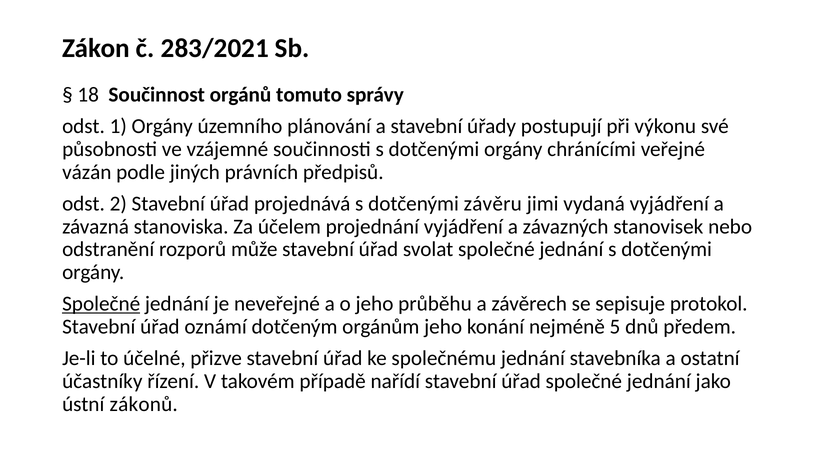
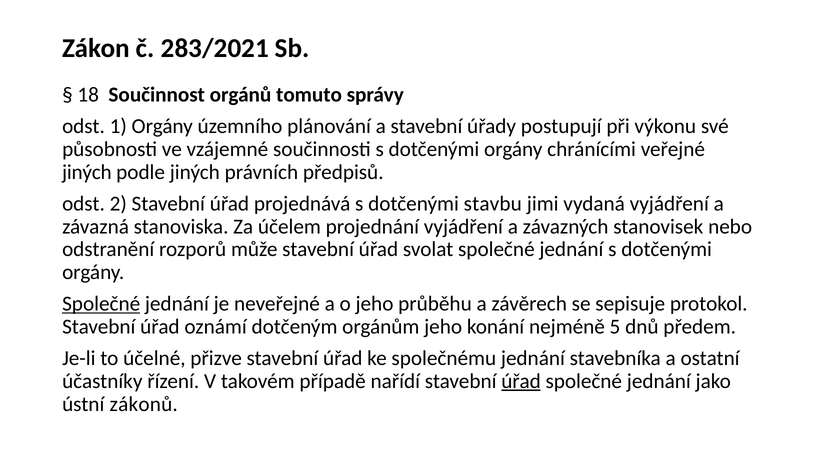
vázán at (87, 172): vázán -> jiných
závěru: závěru -> stavbu
úřad at (521, 381) underline: none -> present
